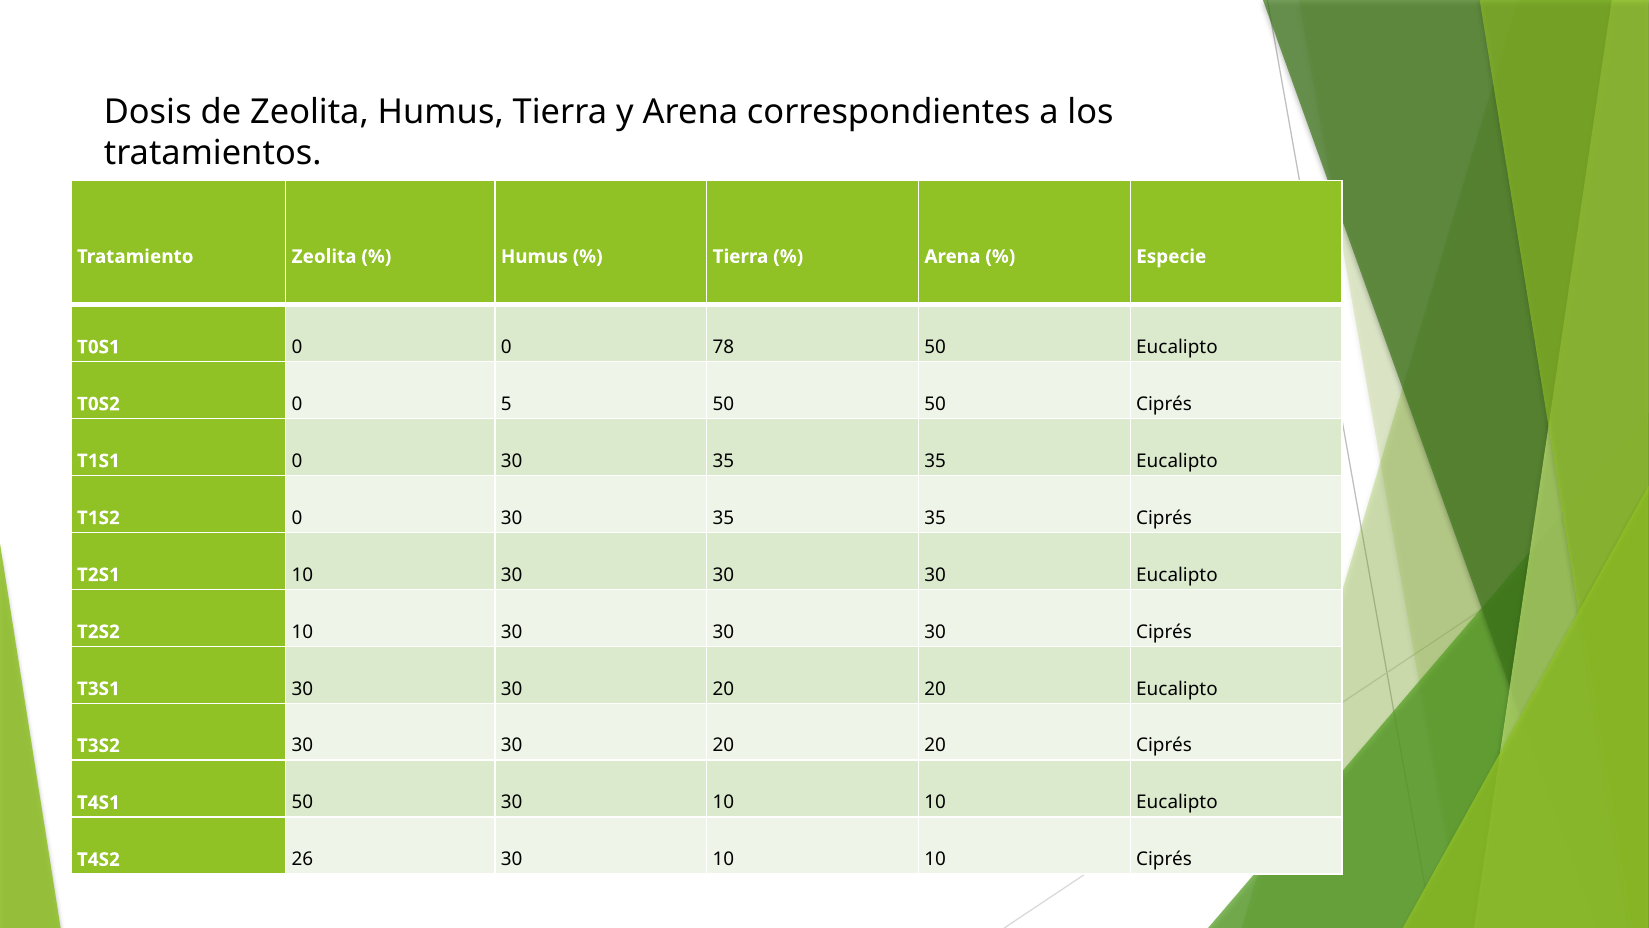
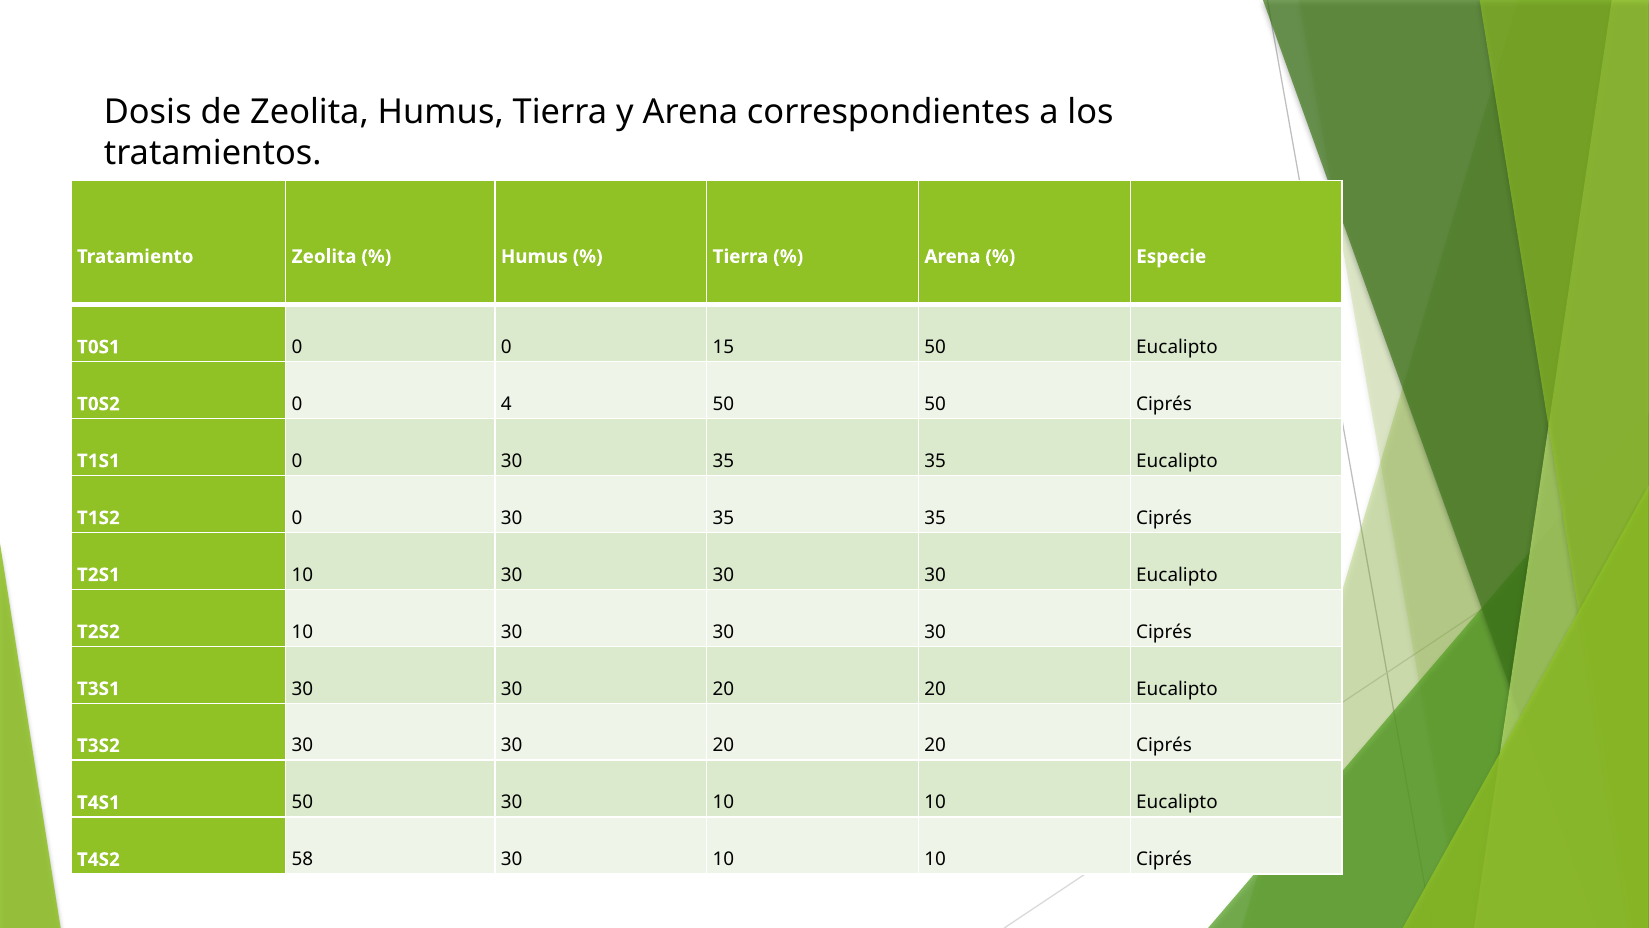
78: 78 -> 15
5: 5 -> 4
26: 26 -> 58
